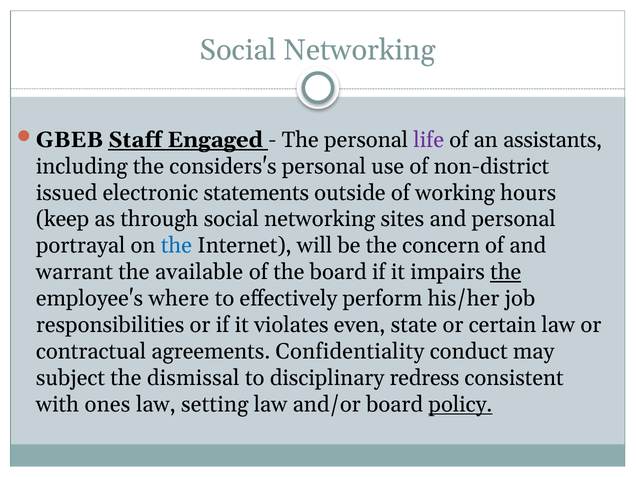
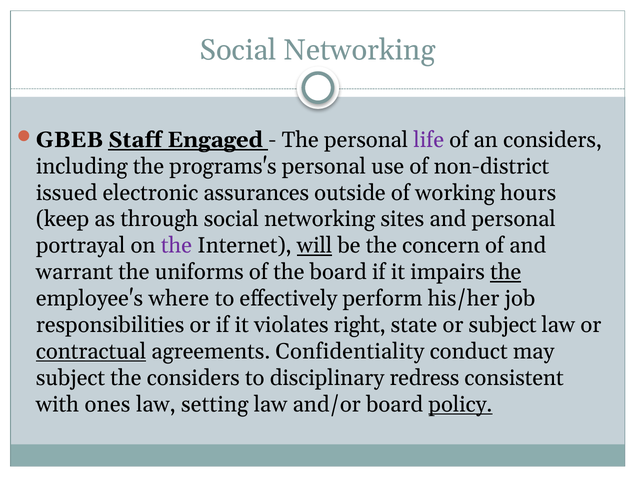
an assistants: assistants -> considers
considers's: considers's -> programs's
statements: statements -> assurances
the at (176, 246) colour: blue -> purple
will underline: none -> present
available: available -> uniforms
even: even -> right
or certain: certain -> subject
contractual underline: none -> present
the dismissal: dismissal -> considers
